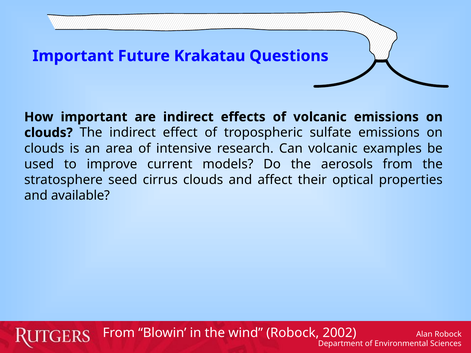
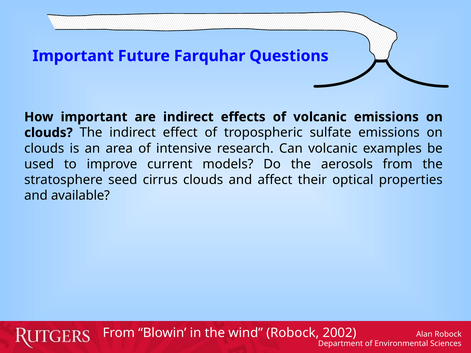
Krakatau: Krakatau -> Farquhar
